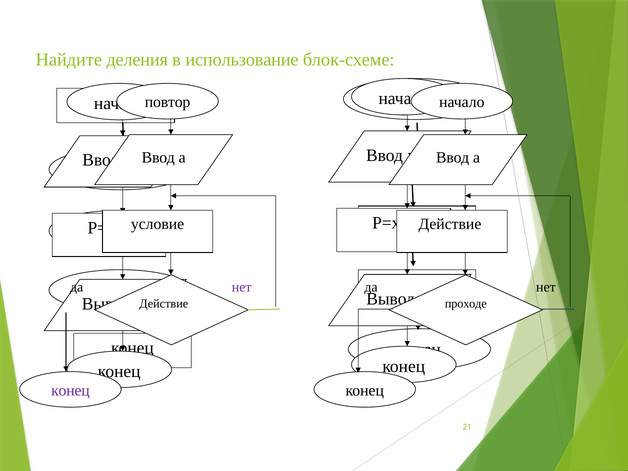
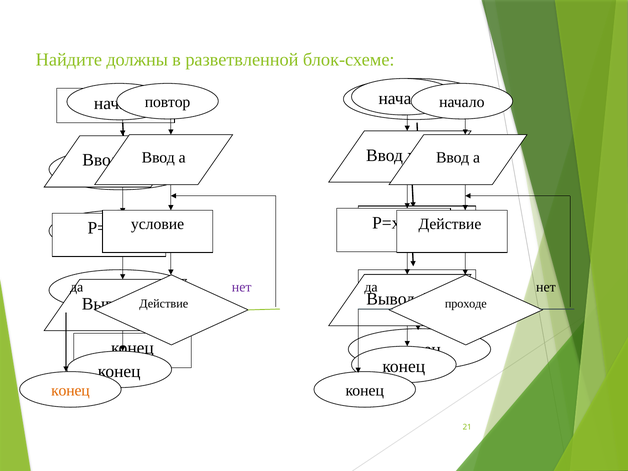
деления: деления -> должны
использование: использование -> разветвленной
конец at (70, 390) colour: purple -> orange
